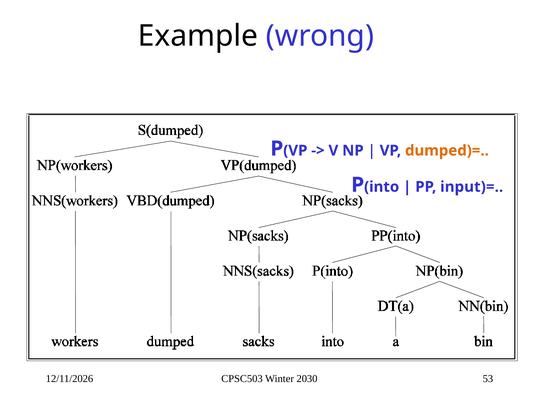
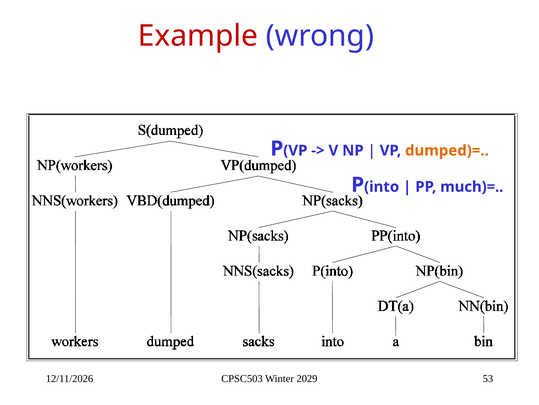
Example colour: black -> red
input)=: input)= -> much)=
2030: 2030 -> 2029
